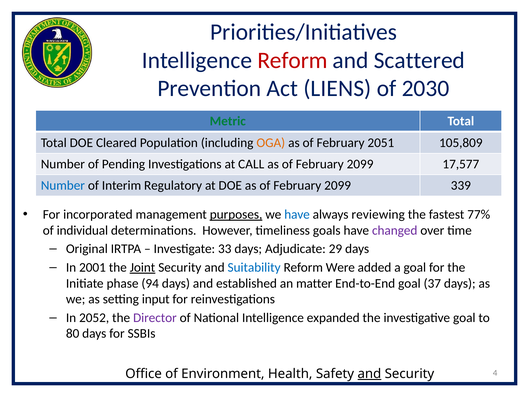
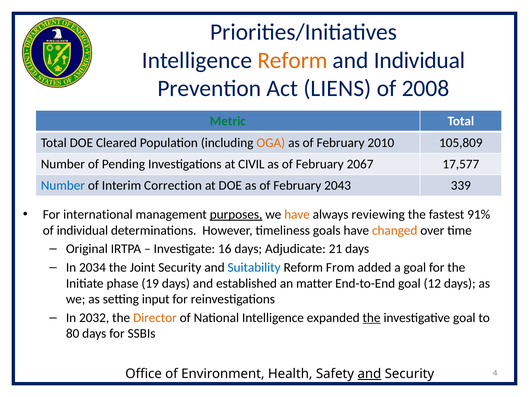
Reform at (292, 60) colour: red -> orange
and Scattered: Scattered -> Individual
2030: 2030 -> 2008
2051: 2051 -> 2010
CALL: CALL -> CIVIL
2099 at (360, 164): 2099 -> 2067
Regulatory: Regulatory -> Correction
2099 at (338, 185): 2099 -> 2043
incorporated: incorporated -> international
have at (297, 214) colour: blue -> orange
77%: 77% -> 91%
changed colour: purple -> orange
33: 33 -> 16
29: 29 -> 21
2001: 2001 -> 2034
Joint underline: present -> none
Were: Were -> From
94: 94 -> 19
37: 37 -> 12
2052: 2052 -> 2032
Director colour: purple -> orange
the at (372, 318) underline: none -> present
